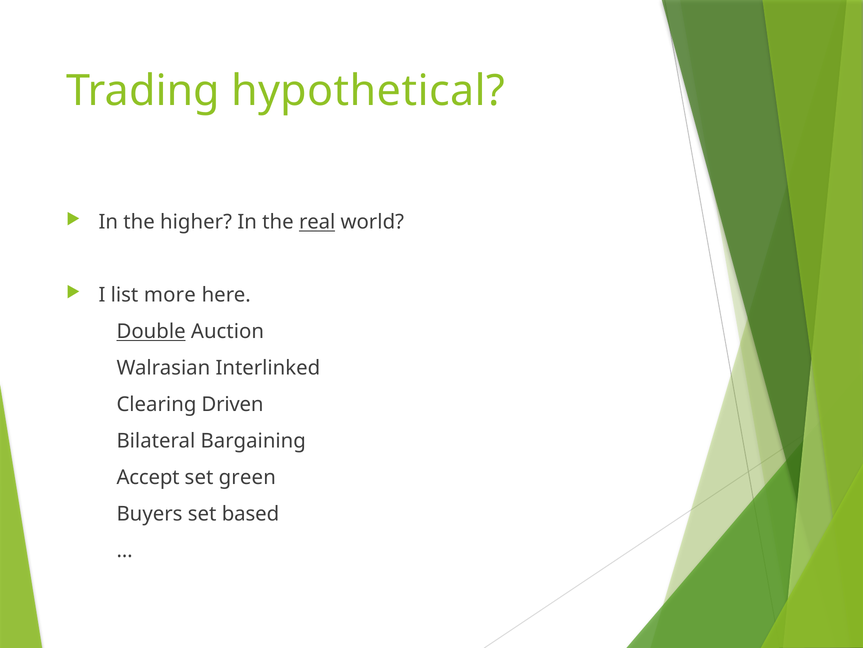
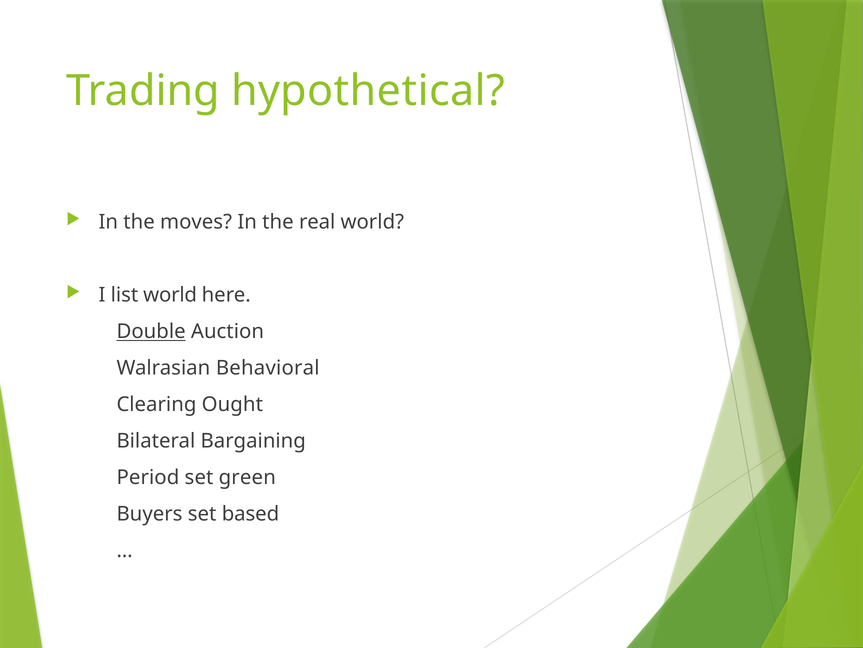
higher: higher -> moves
real underline: present -> none
list more: more -> world
Interlinked: Interlinked -> Behavioral
Driven: Driven -> Ought
Accept: Accept -> Period
